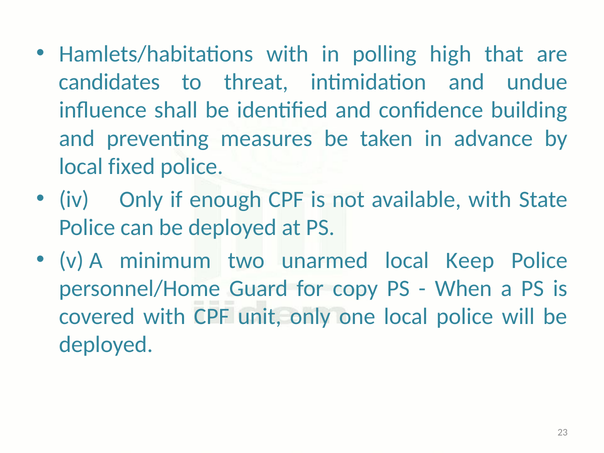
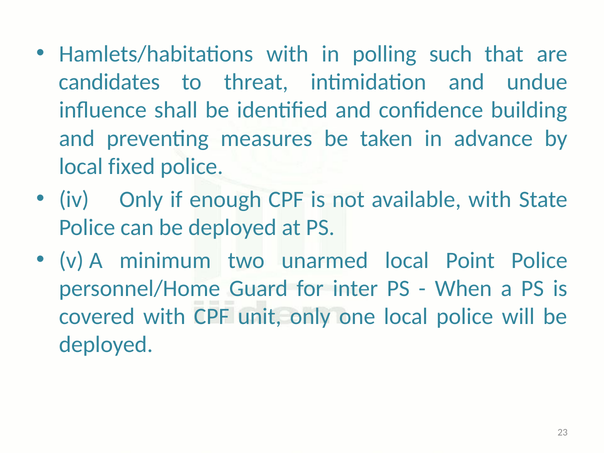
high: high -> such
Keep: Keep -> Point
copy: copy -> inter
